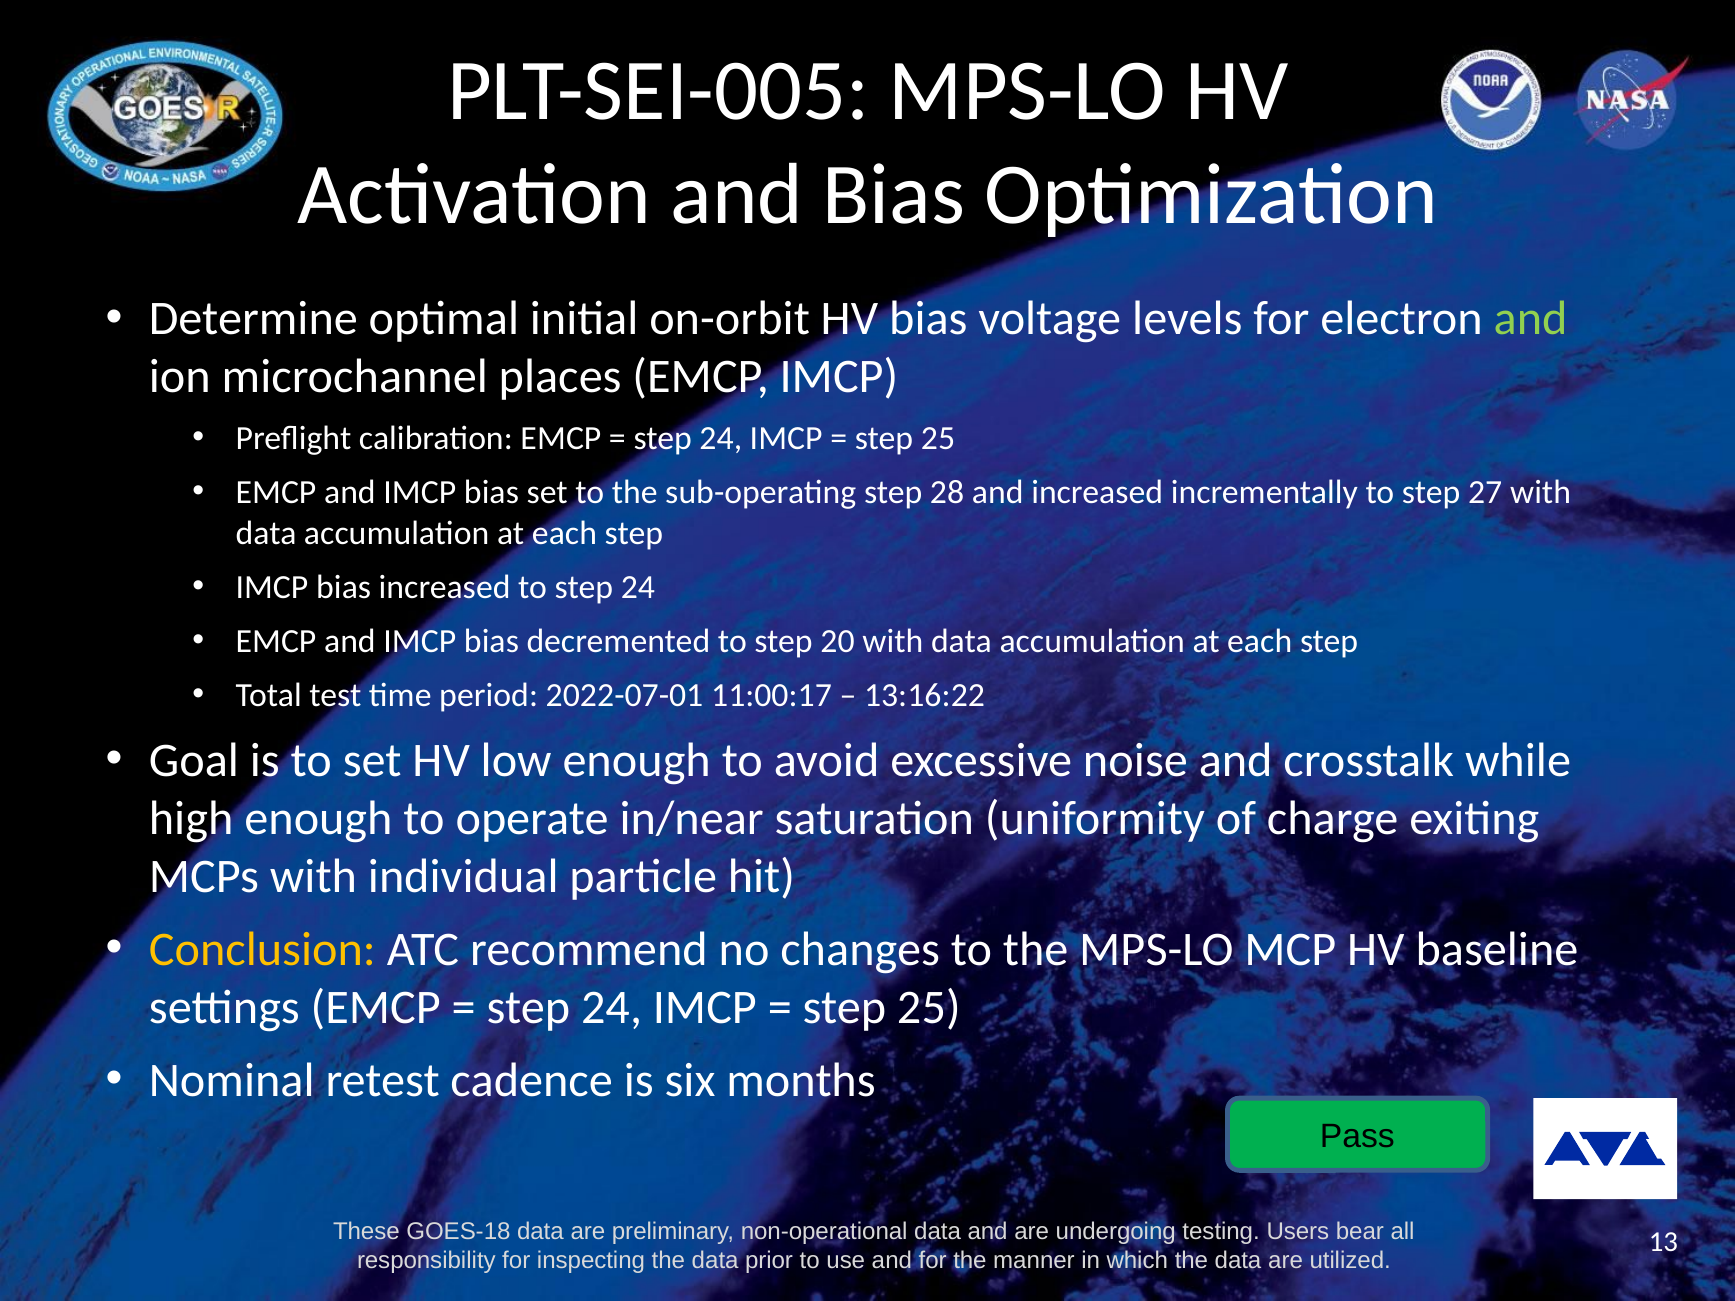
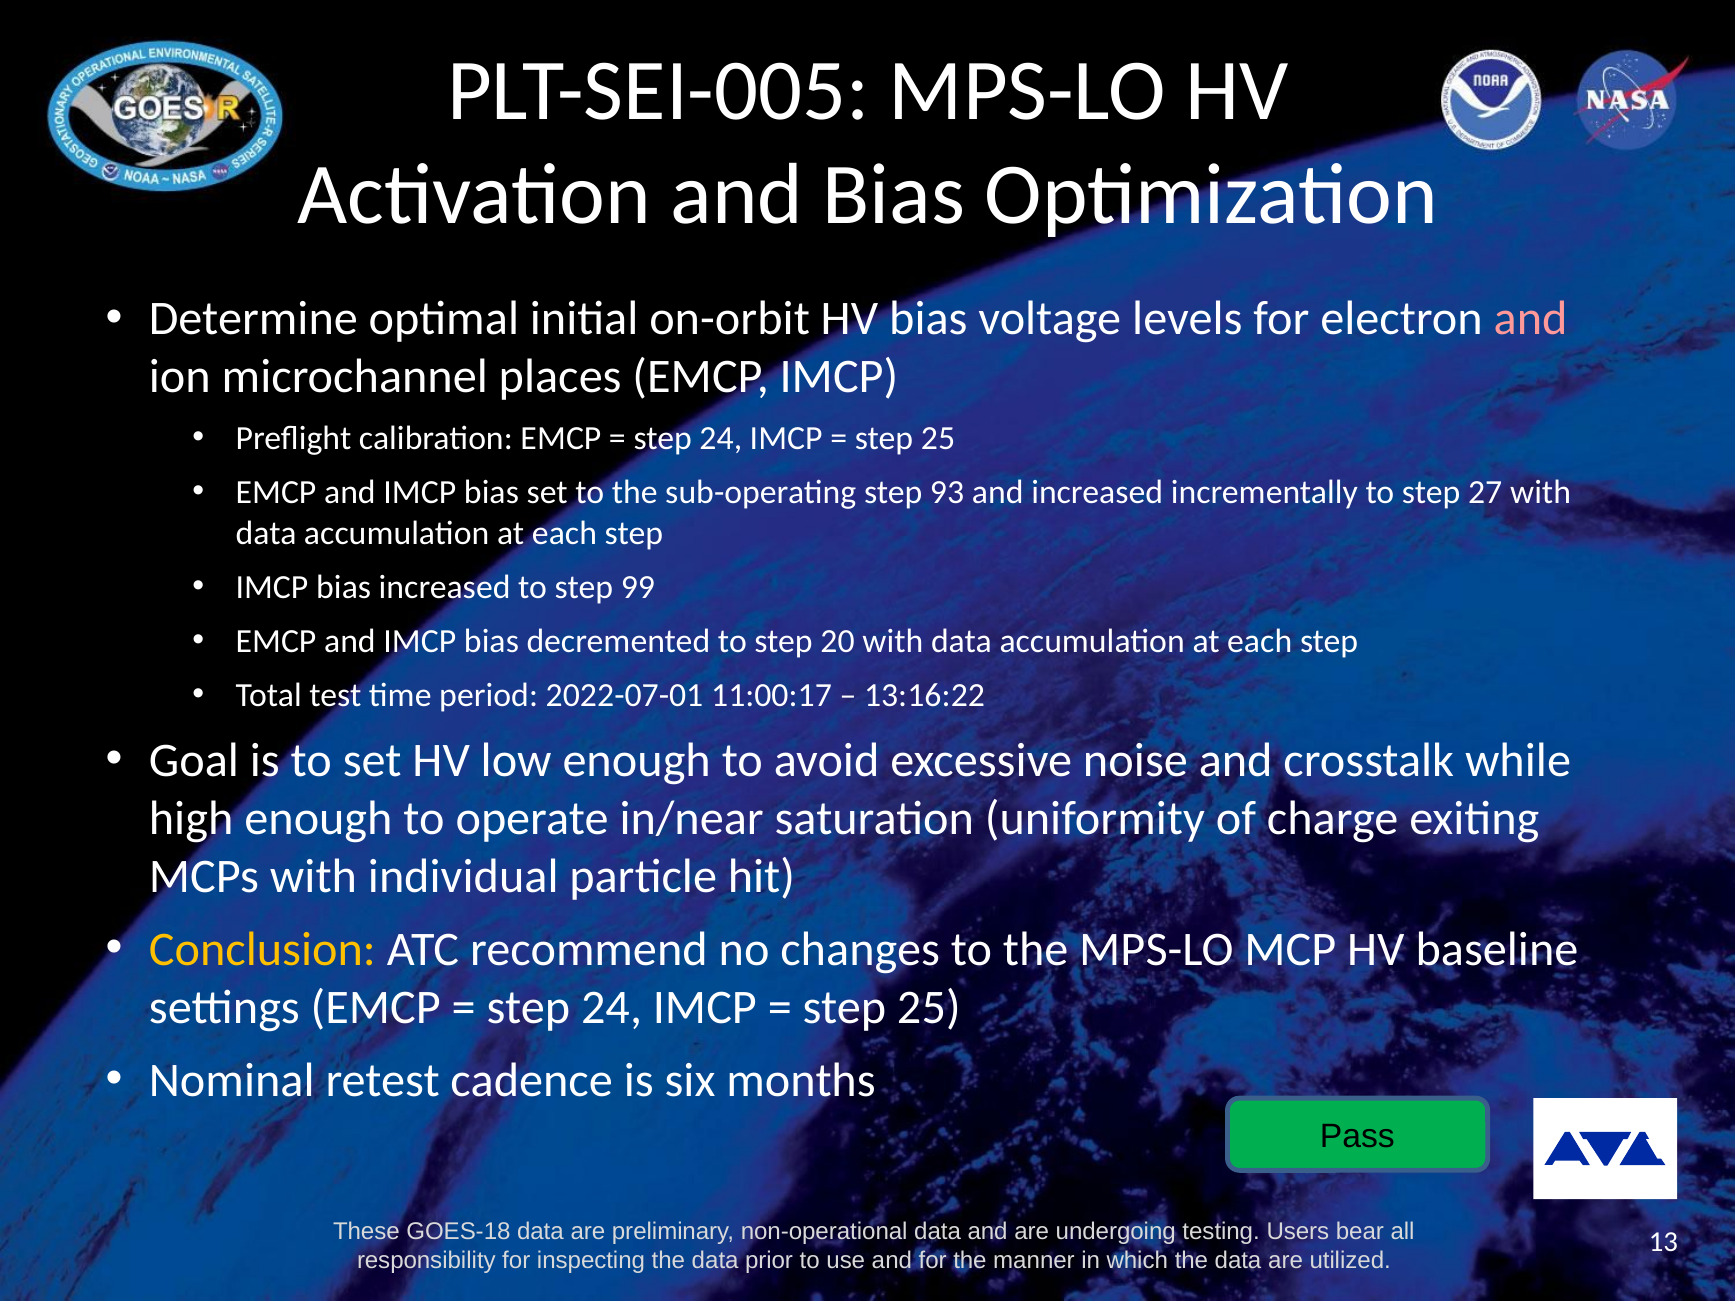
and at (1531, 319) colour: light green -> pink
28: 28 -> 93
to step 24: 24 -> 99
